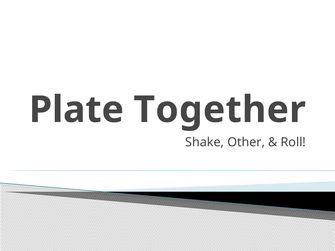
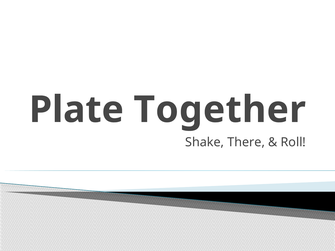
Other: Other -> There
